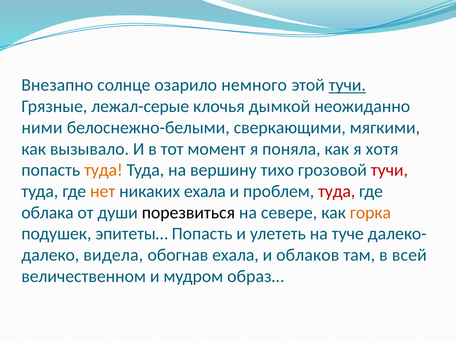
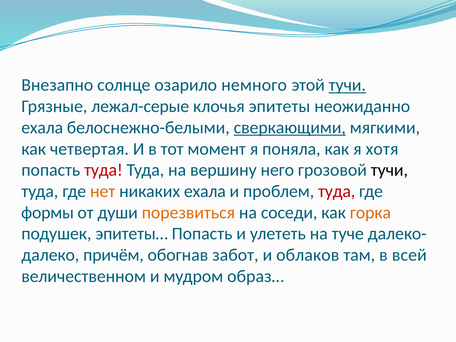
дымкой: дымкой -> эпитеты
ними at (42, 128): ними -> ехала
сверкающими underline: none -> present
вызывало: вызывало -> четвертая
туда at (103, 170) colour: orange -> red
тихо: тихо -> него
тучи at (389, 170) colour: red -> black
облака: облака -> формы
порезвиться colour: black -> orange
севере: севере -> соседи
видела: видела -> причём
обогнав ехала: ехала -> забот
